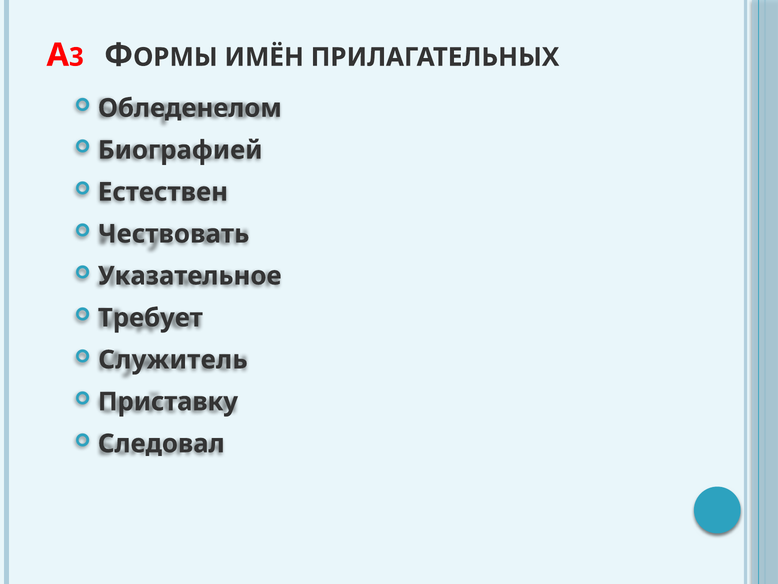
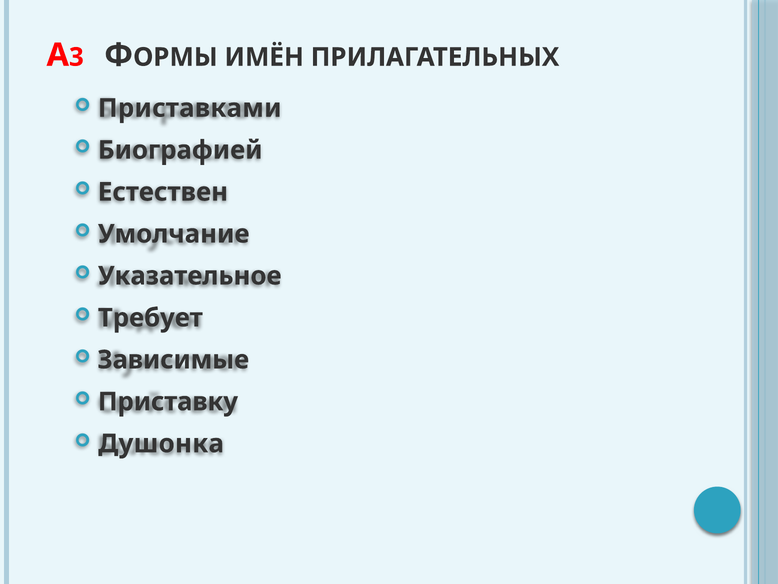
Обледенелом: Обледенелом -> Приставками
Чествовать: Чествовать -> Умолчание
Служитель: Служитель -> Зависимые
Следовал: Следовал -> Душонка
